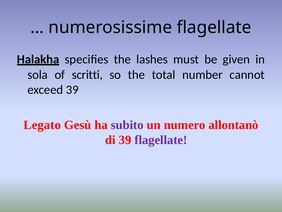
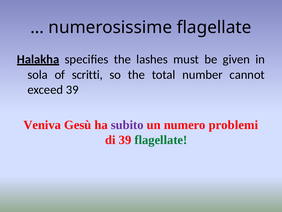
Legato: Legato -> Veniva
allontanò: allontanò -> problemi
flagellate at (161, 140) colour: purple -> green
